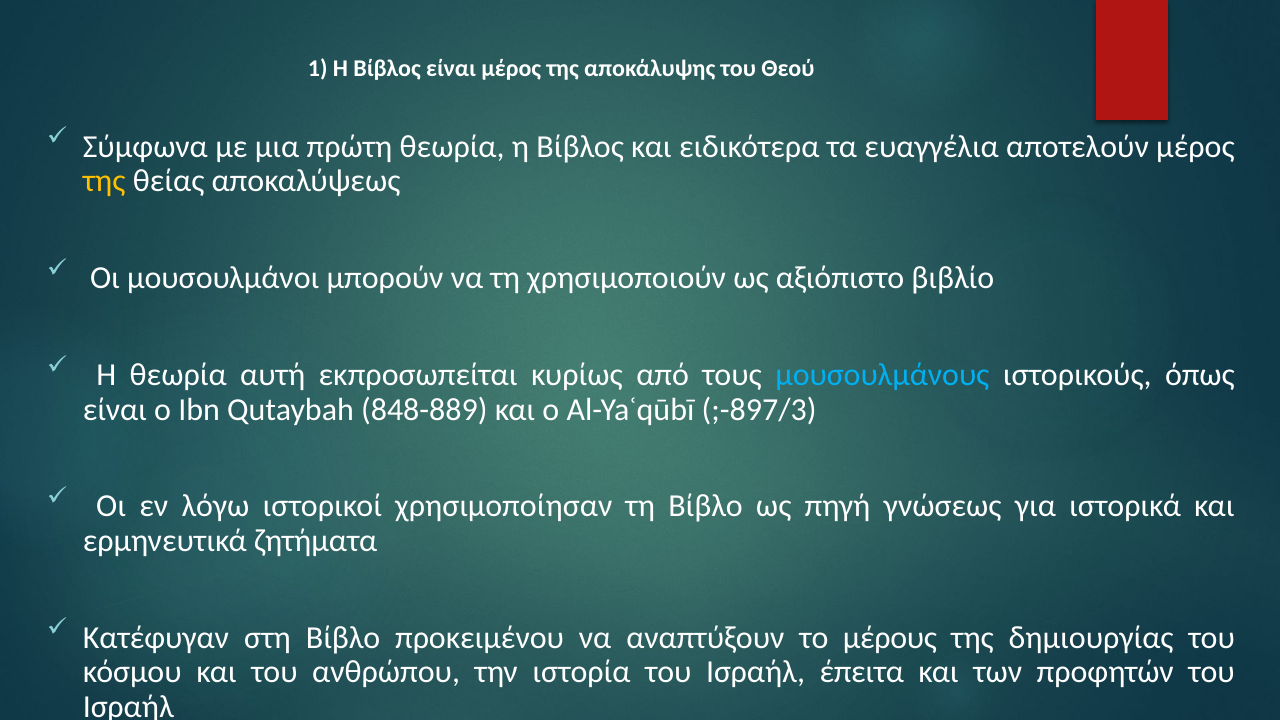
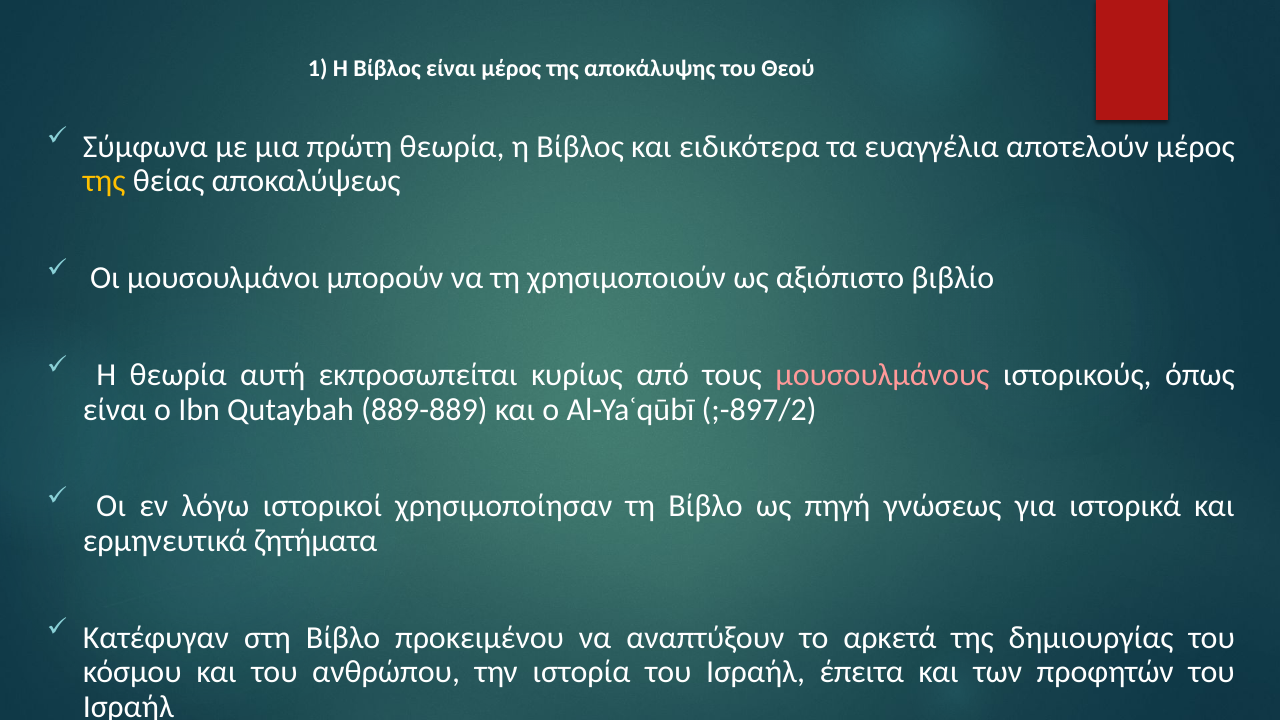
μουσουλμάνους colour: light blue -> pink
848-889: 848-889 -> 889-889
;-897/3: ;-897/3 -> ;-897/2
μέρους: μέρους -> αρκετά
